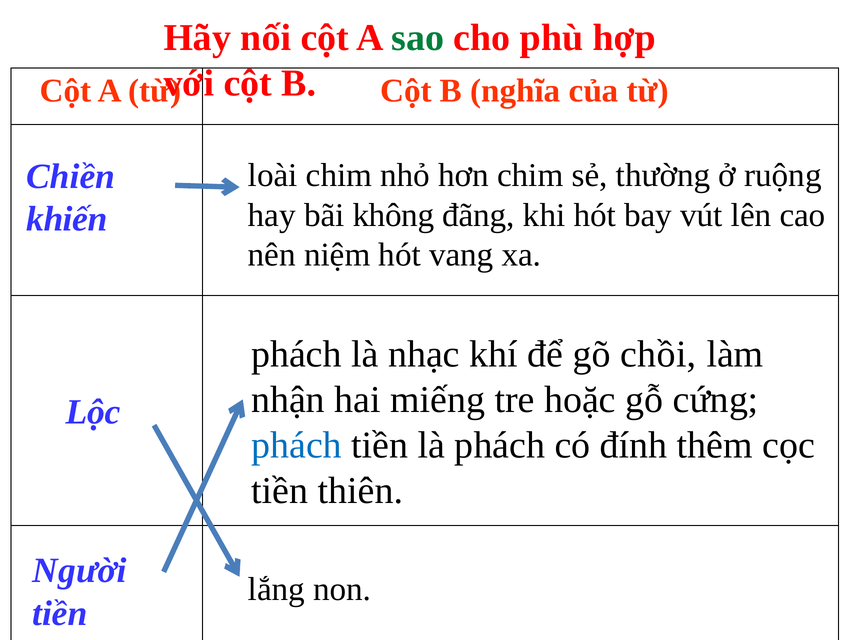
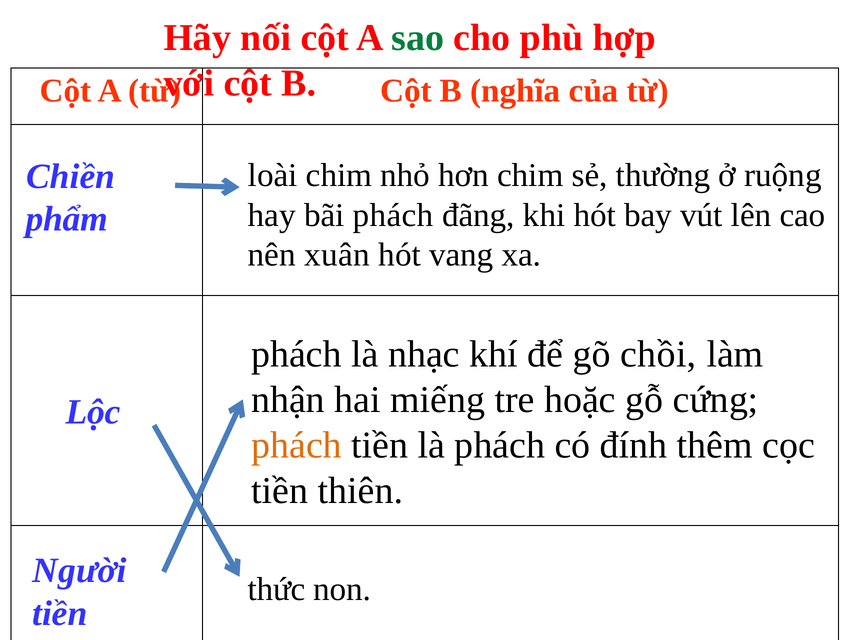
bãi không: không -> phách
khiến: khiến -> phẩm
niệm: niệm -> xuân
phách at (297, 446) colour: blue -> orange
lắng: lắng -> thức
